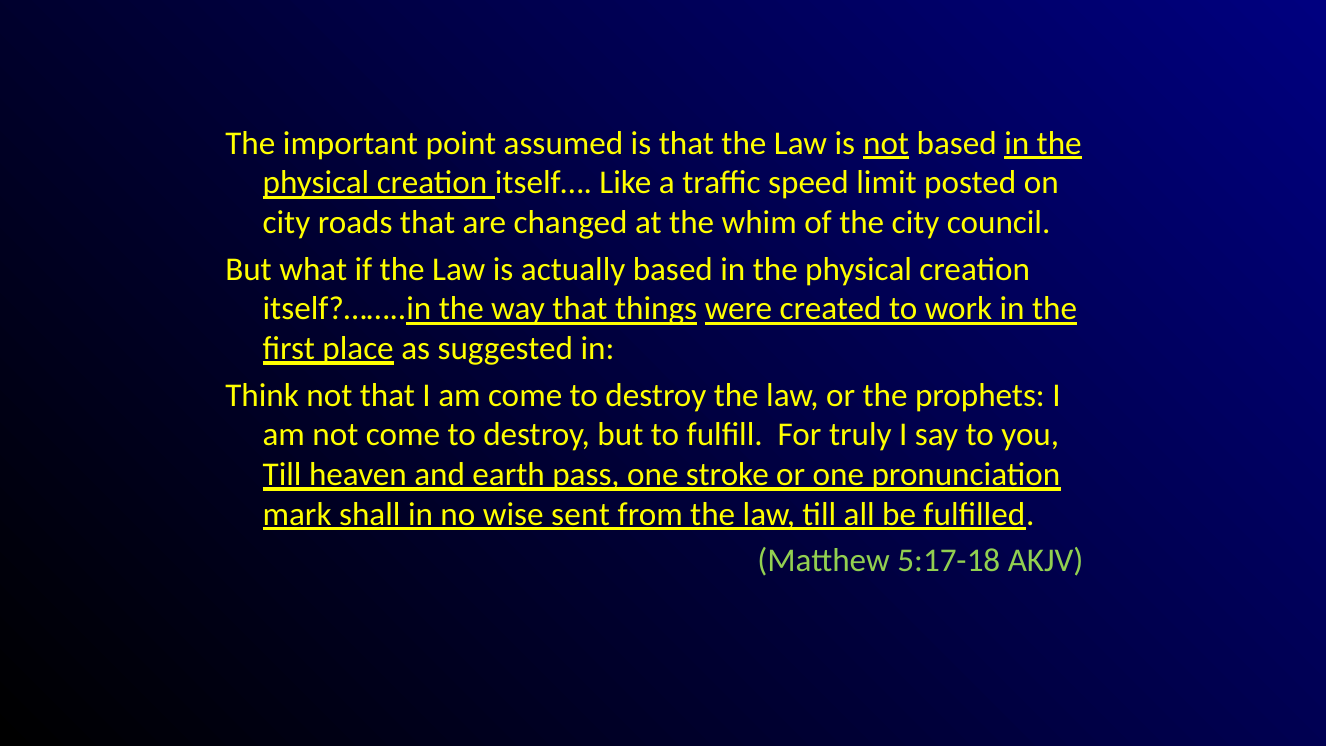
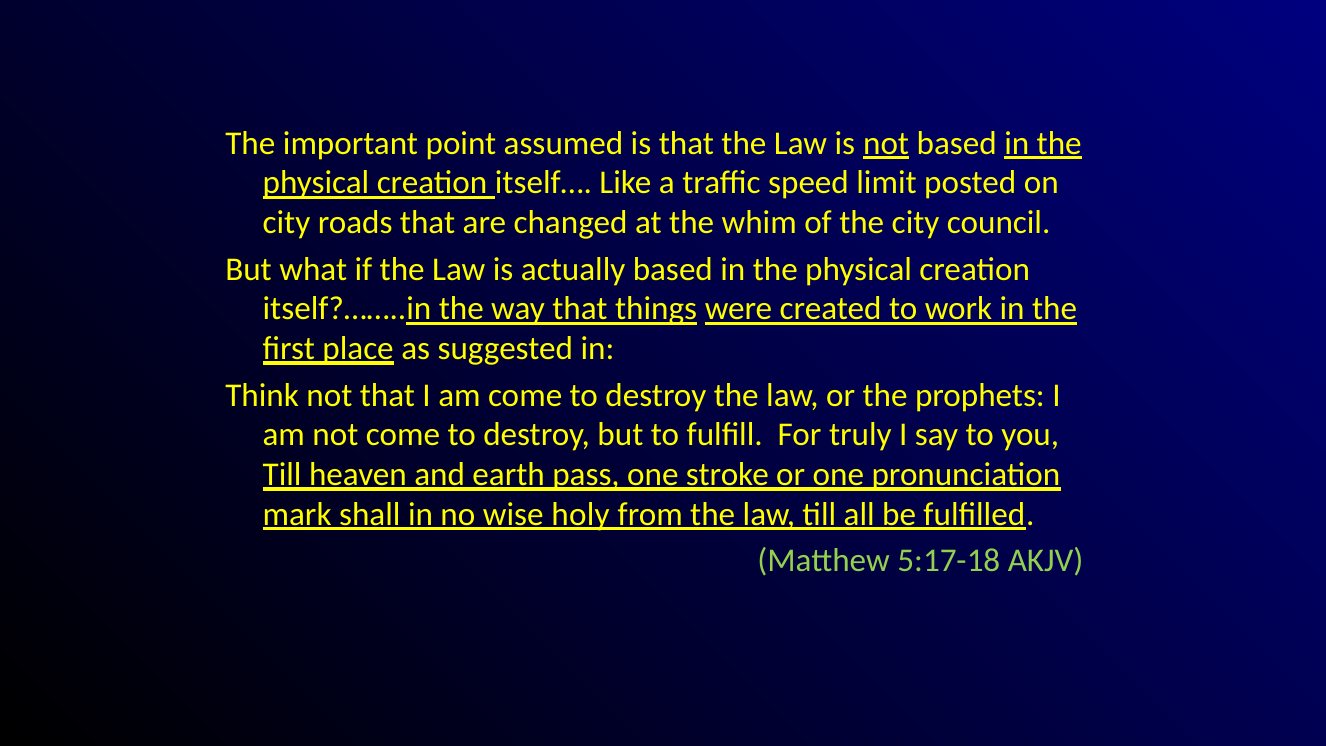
sent: sent -> holy
